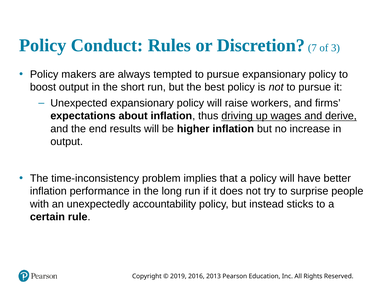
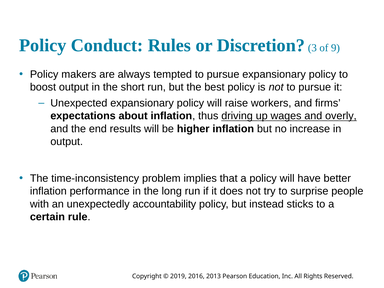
7: 7 -> 3
3: 3 -> 9
derive: derive -> overly
